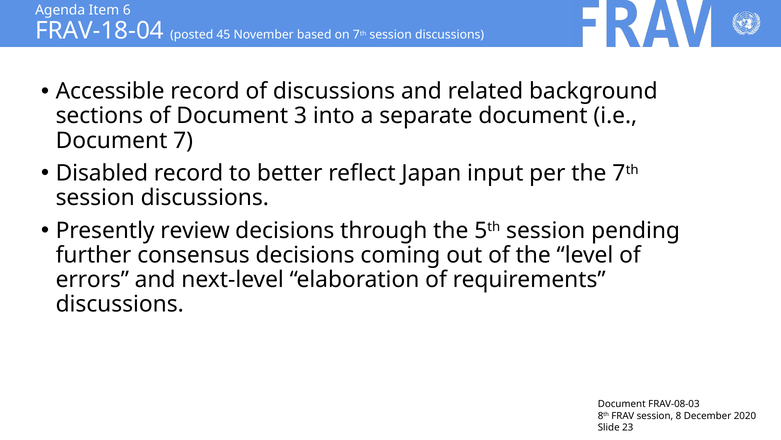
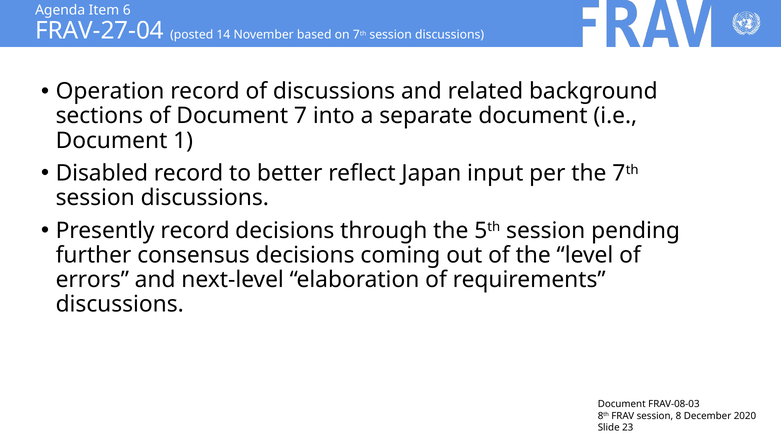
FRAV-18-04: FRAV-18-04 -> FRAV-27-04
45: 45 -> 14
Accessible: Accessible -> Operation
3: 3 -> 7
7: 7 -> 1
Presently review: review -> record
